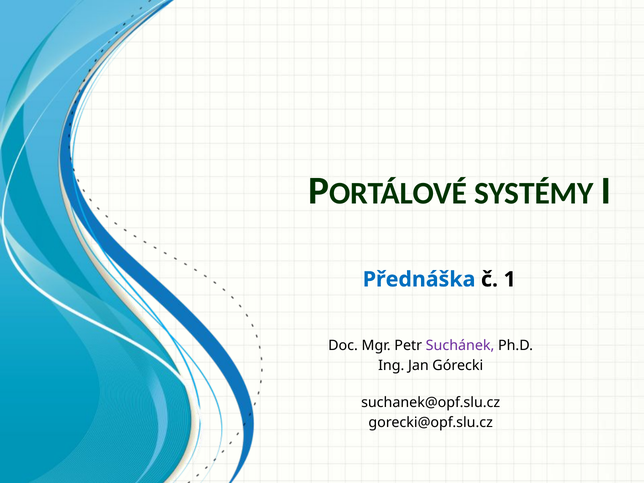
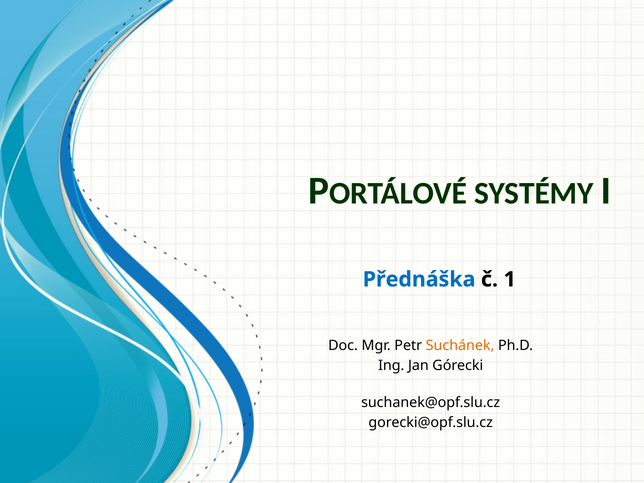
Suchánek colour: purple -> orange
